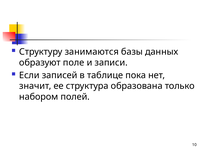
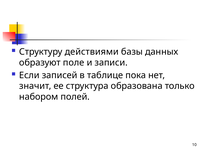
занимаются: занимаются -> действиями
